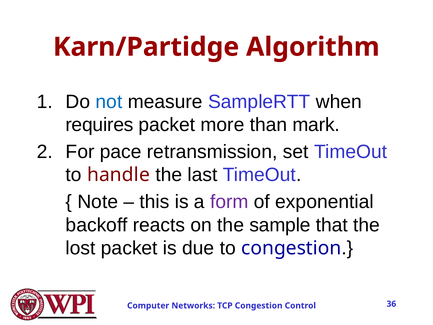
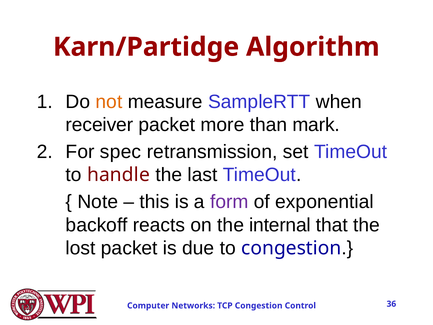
not colour: blue -> orange
requires: requires -> receiver
pace: pace -> spec
sample: sample -> internal
